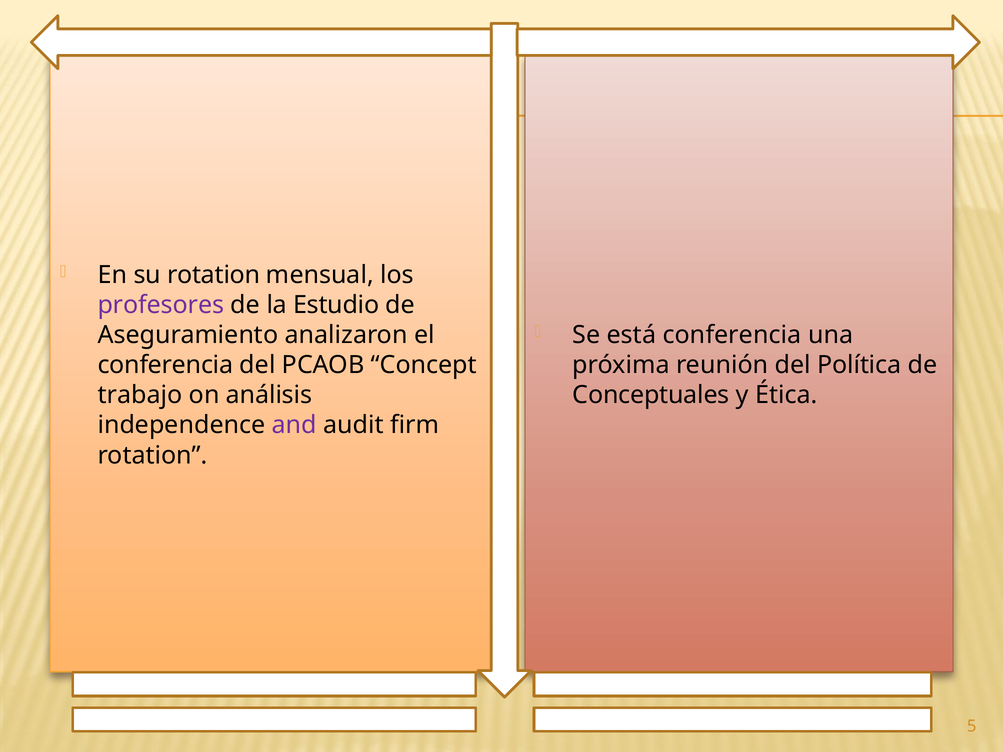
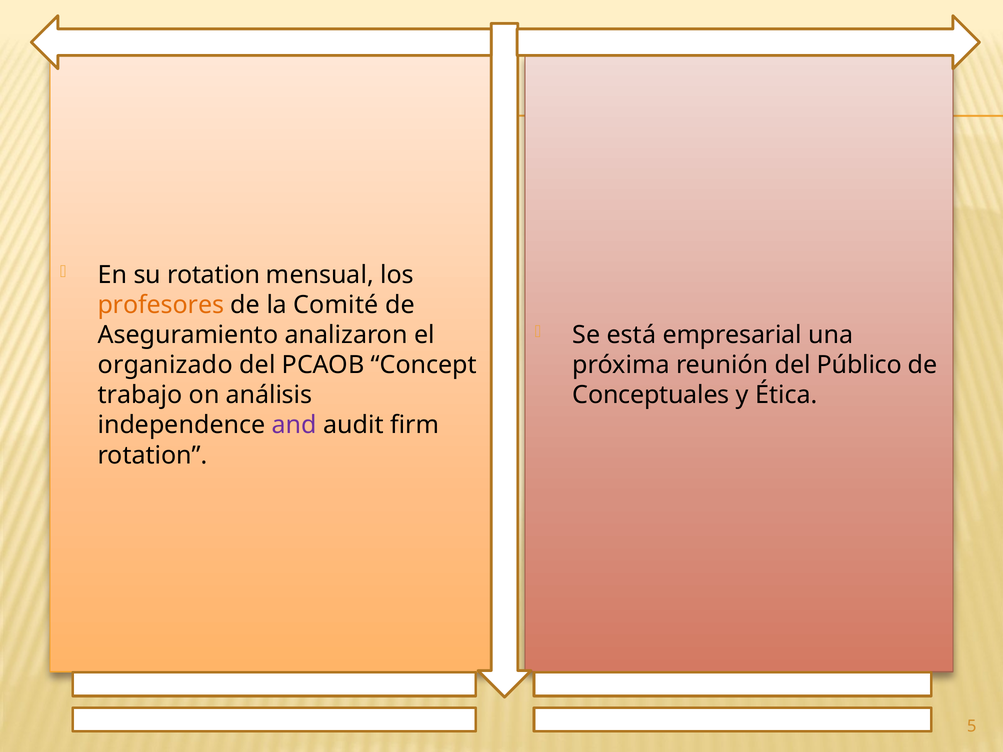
profesores colour: purple -> orange
Estudio: Estudio -> Comité
está conferencia: conferencia -> empresarial
conferencia at (165, 365): conferencia -> organizado
Política: Política -> Público
